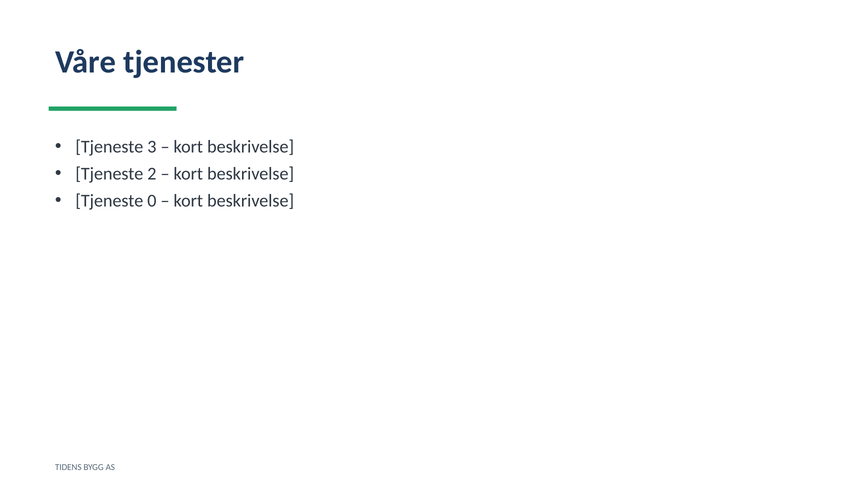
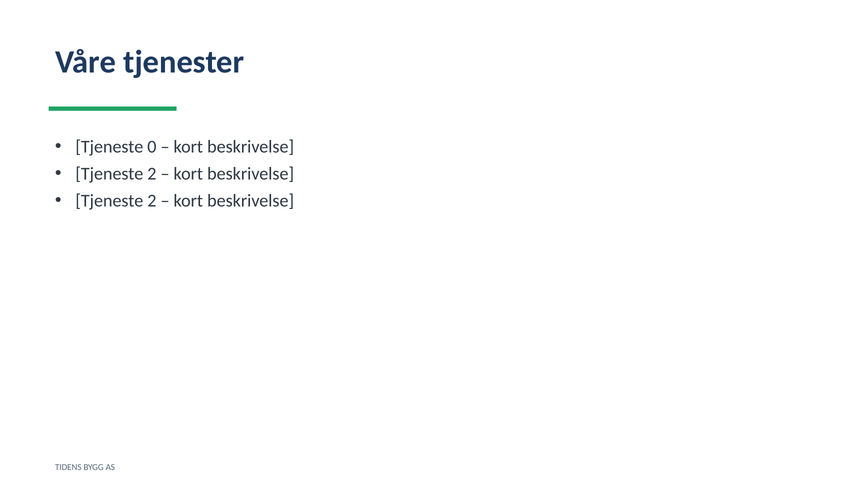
3: 3 -> 0
0 at (152, 201): 0 -> 2
